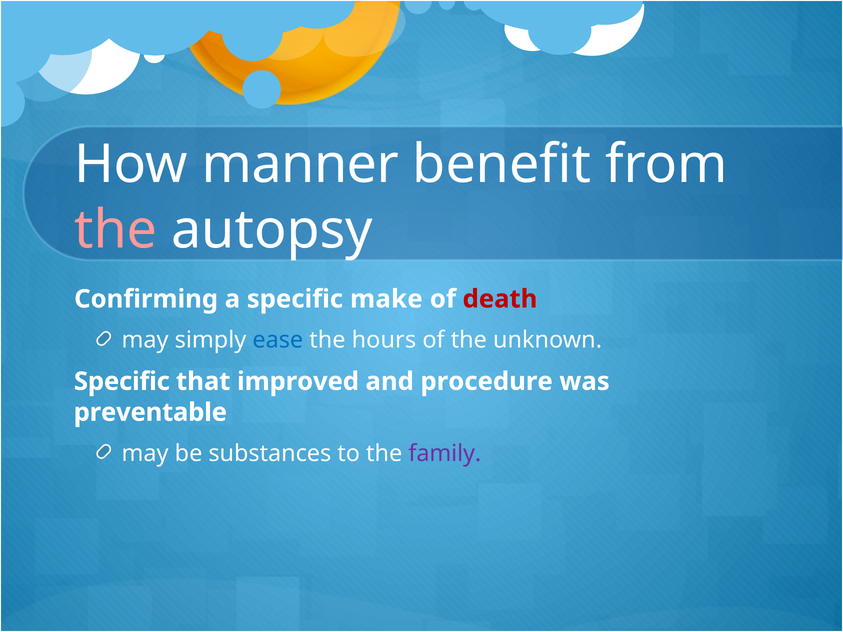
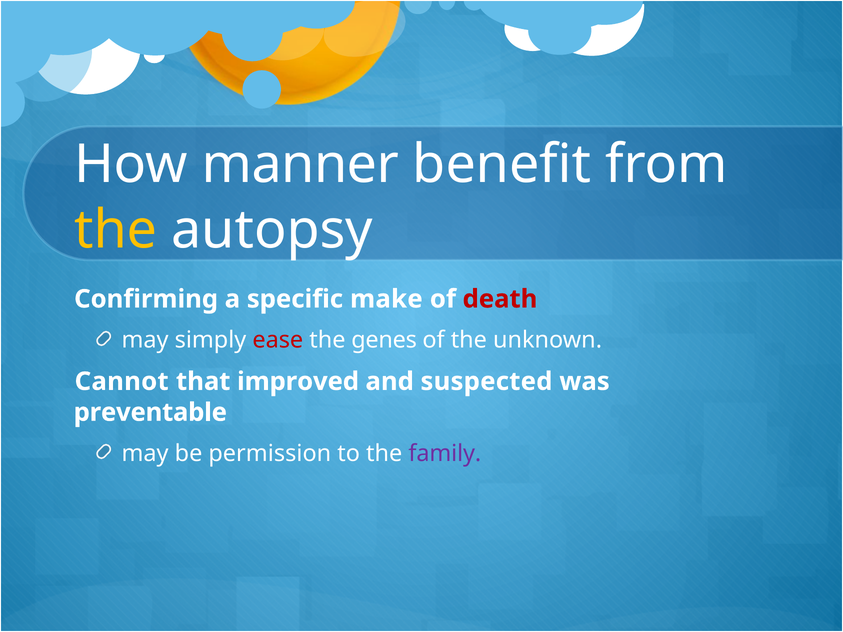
the at (116, 230) colour: pink -> yellow
ease colour: blue -> red
hours: hours -> genes
Specific at (122, 382): Specific -> Cannot
procedure: procedure -> suspected
substances: substances -> permission
